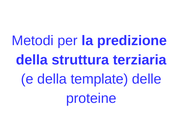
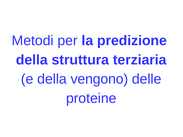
template: template -> vengono
